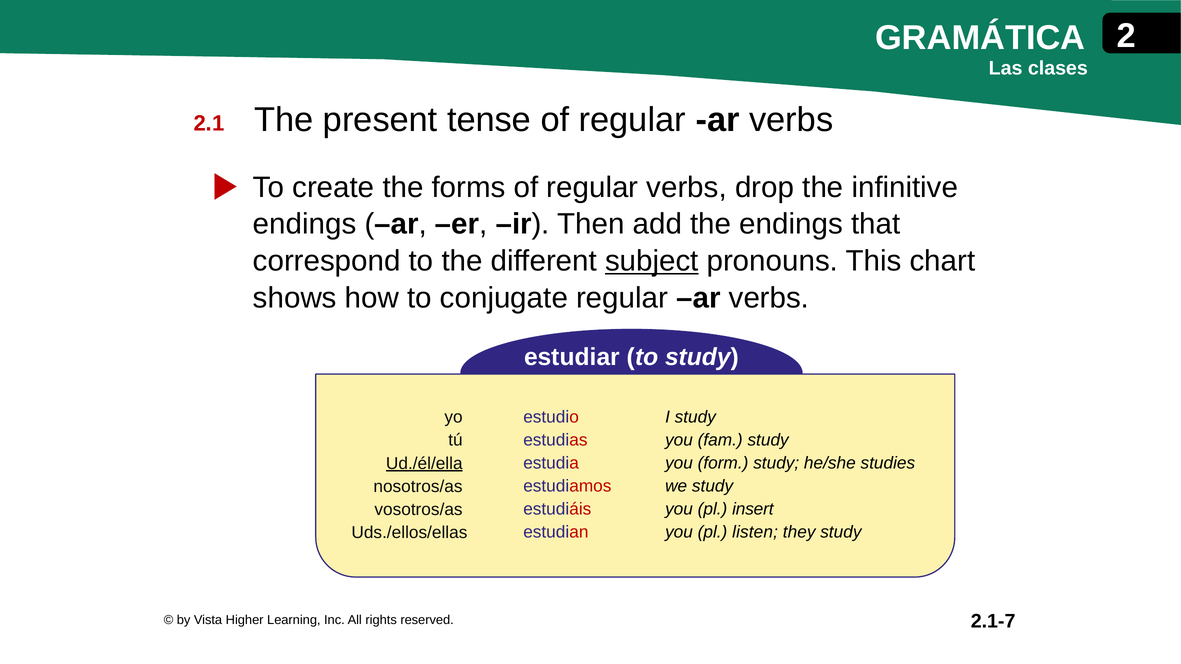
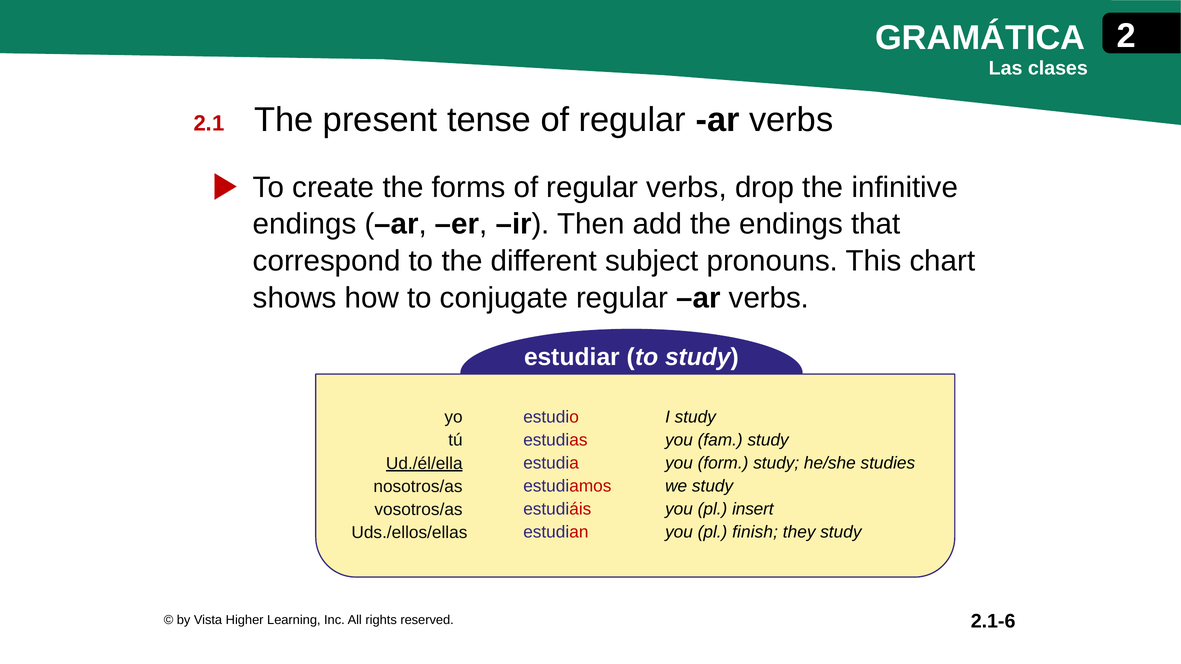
subject underline: present -> none
listen: listen -> finish
2.1-7: 2.1-7 -> 2.1-6
